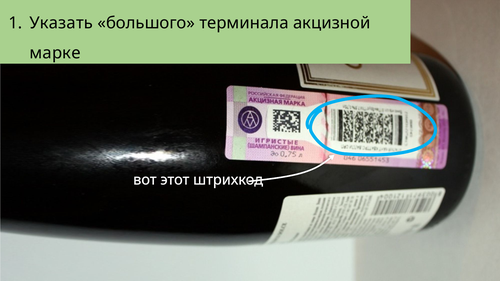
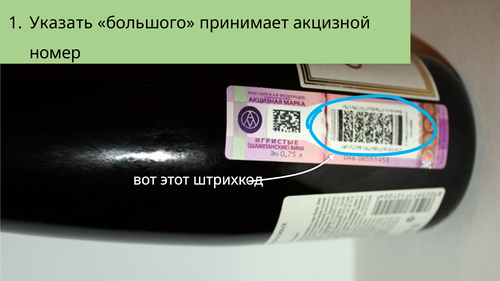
терминала: терминала -> принимает
марке: марке -> номер
